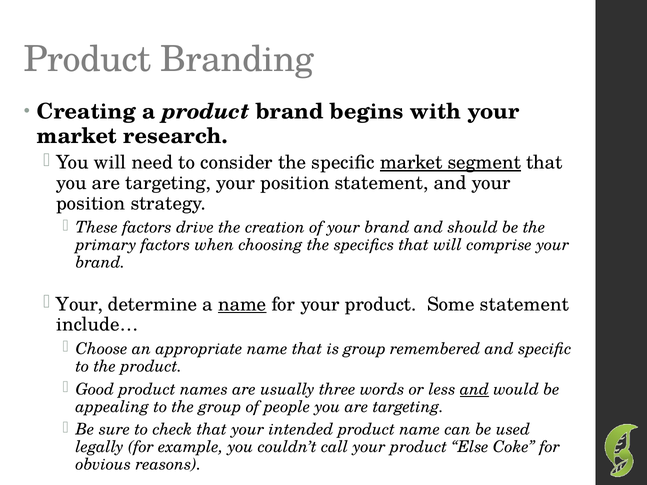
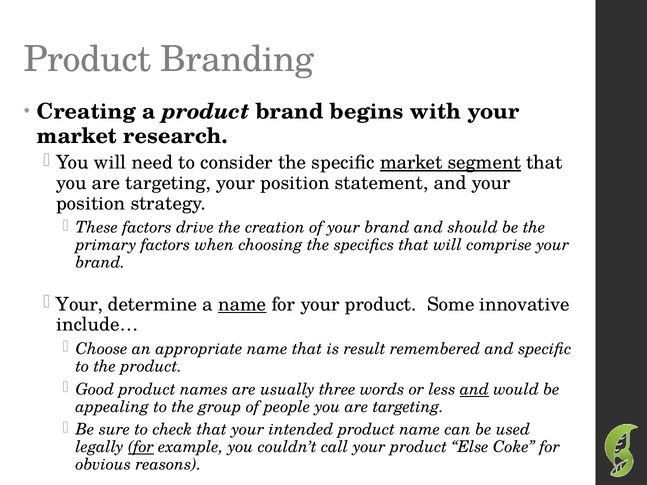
Some statement: statement -> innovative
is group: group -> result
for at (141, 447) underline: none -> present
